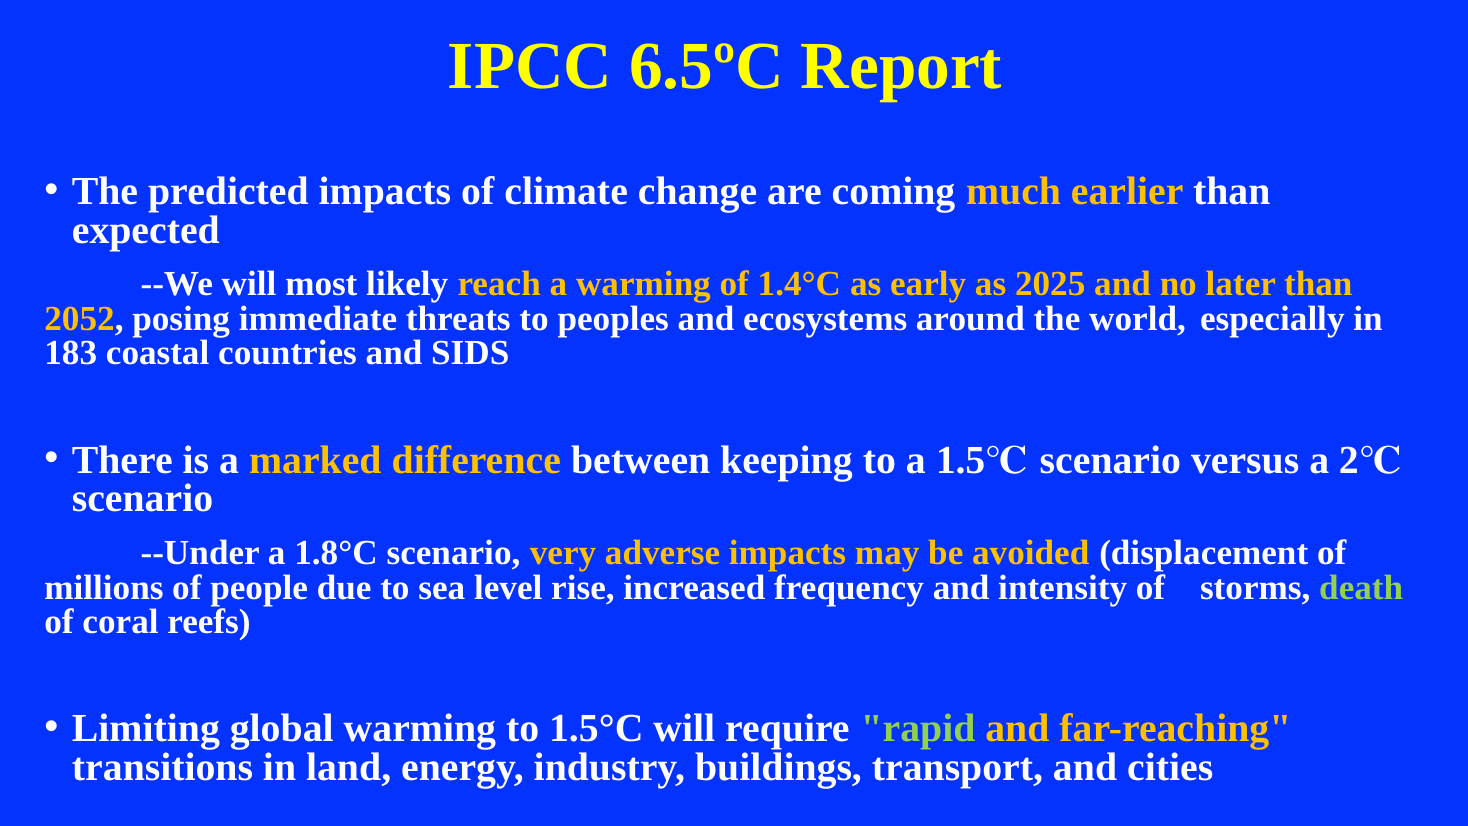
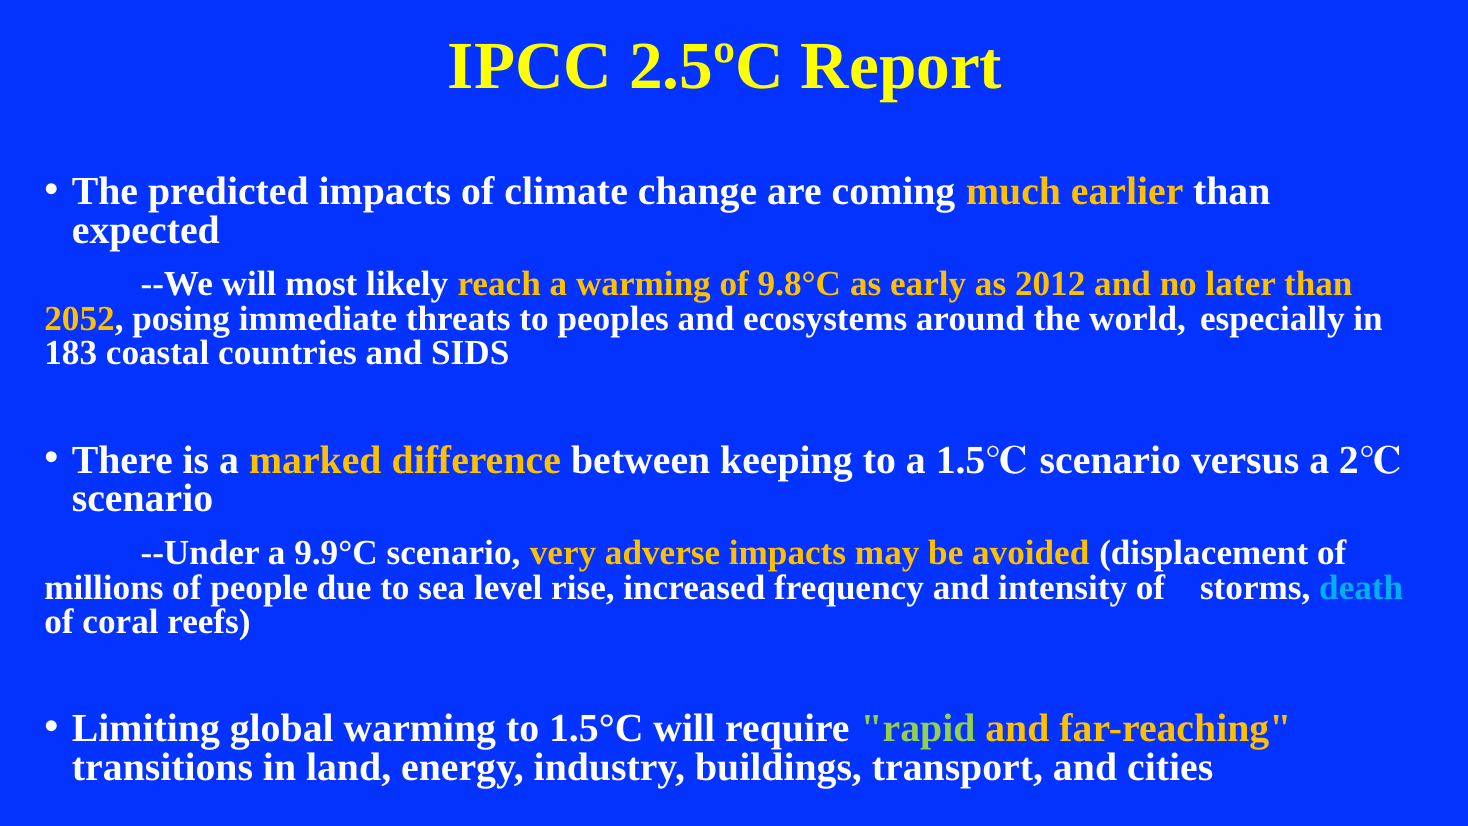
6.5ºC: 6.5ºC -> 2.5ºC
1.4°C: 1.4°C -> 9.8°C
2025: 2025 -> 2012
1.8°C: 1.8°C -> 9.9°C
death colour: light green -> light blue
